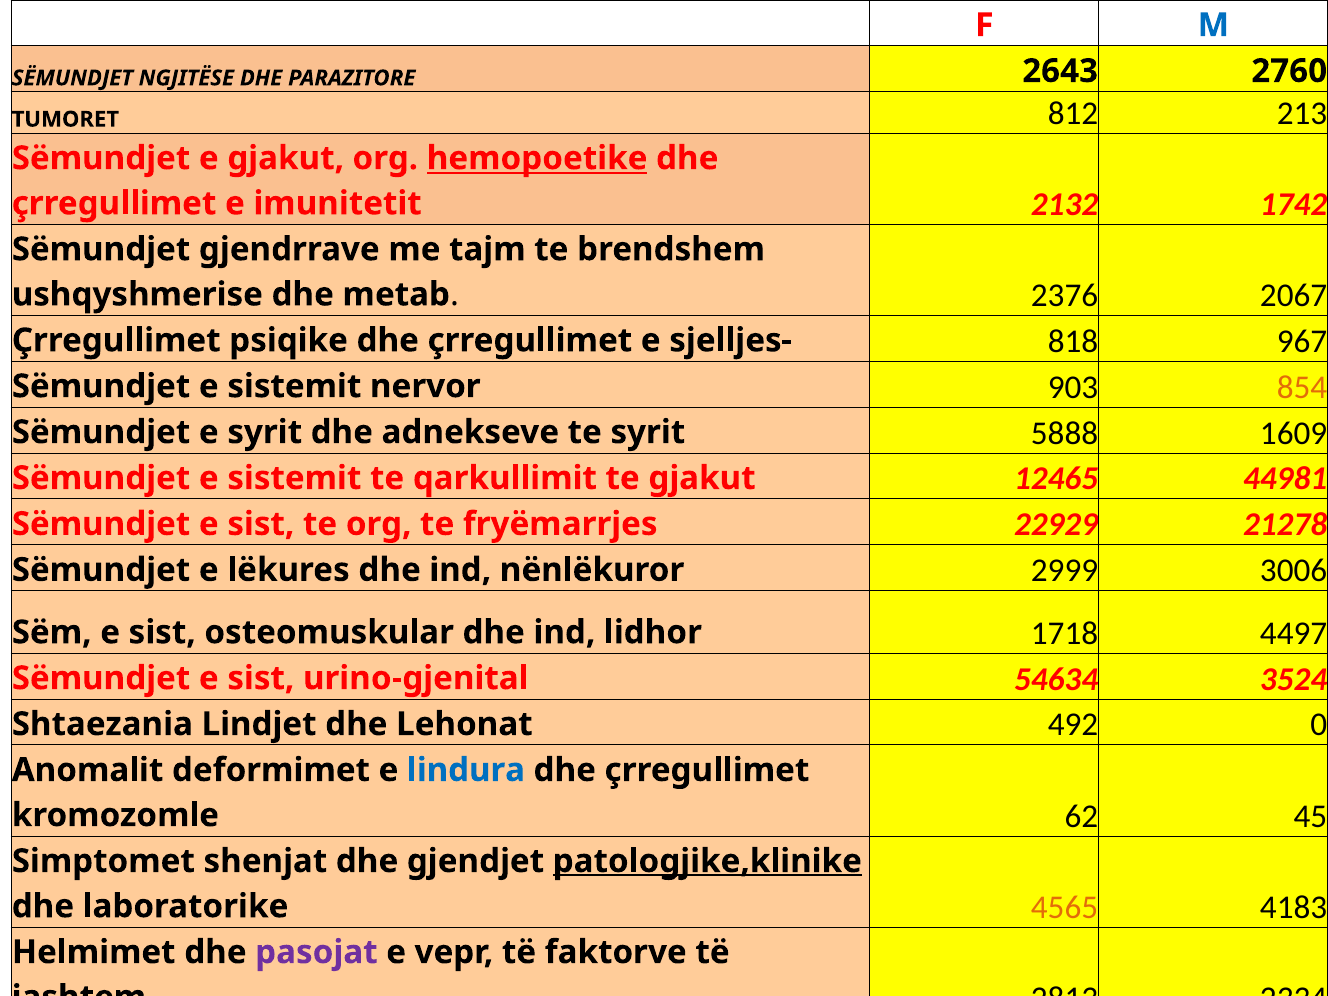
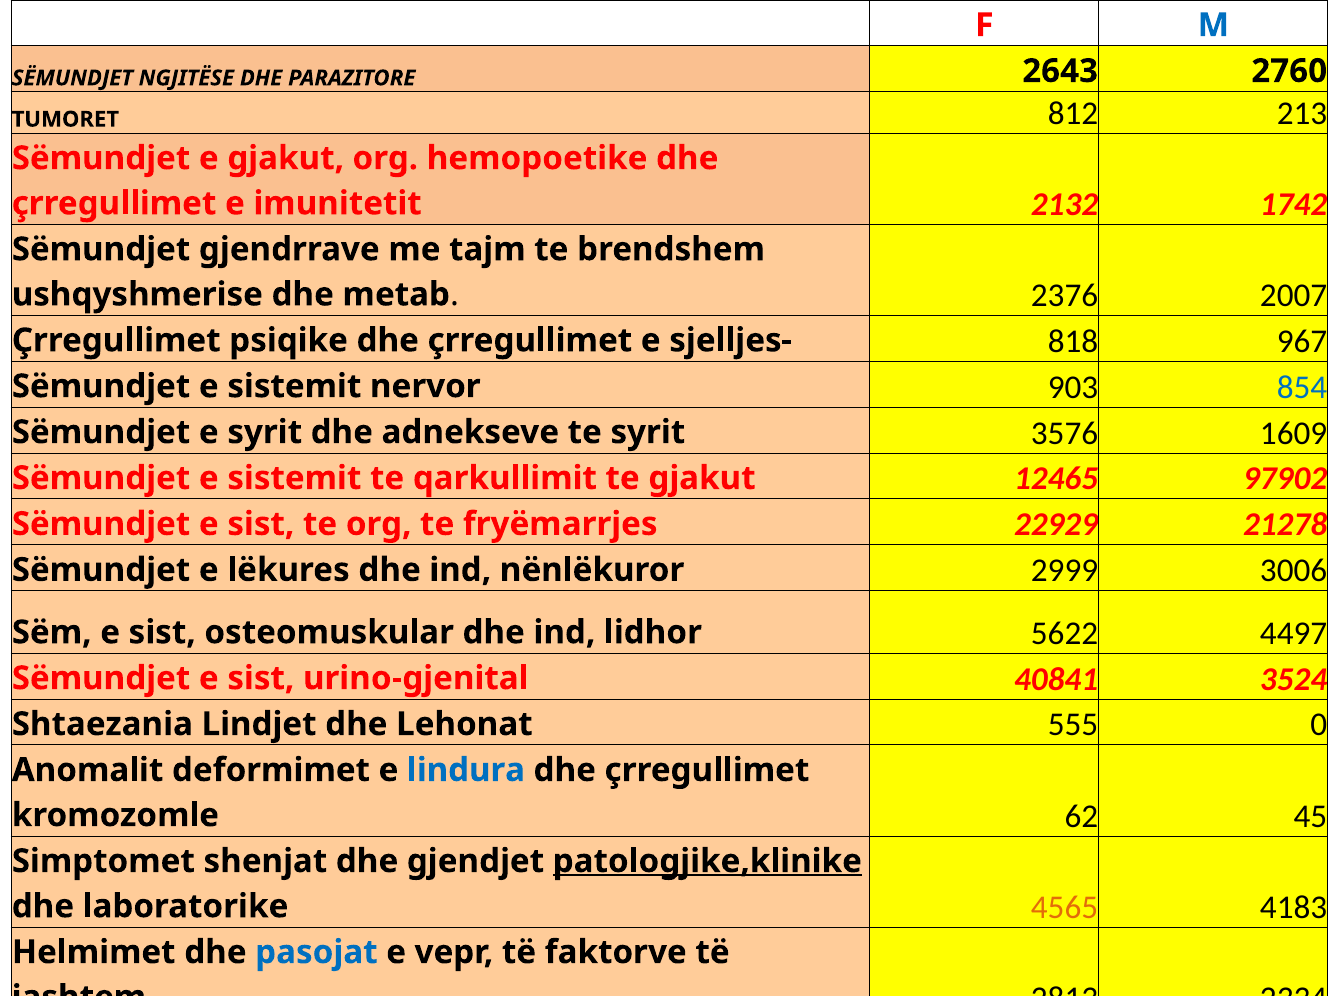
hemopoetike underline: present -> none
2067: 2067 -> 2007
854 colour: orange -> blue
5888: 5888 -> 3576
44981: 44981 -> 97902
1718: 1718 -> 5622
54634: 54634 -> 40841
492: 492 -> 555
pasojat colour: purple -> blue
